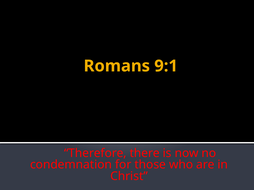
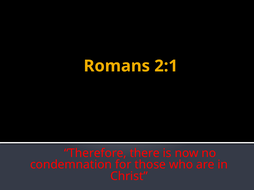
9:1: 9:1 -> 2:1
